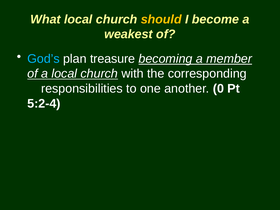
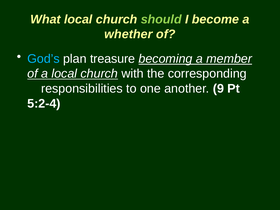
should colour: yellow -> light green
weakest: weakest -> whether
0: 0 -> 9
